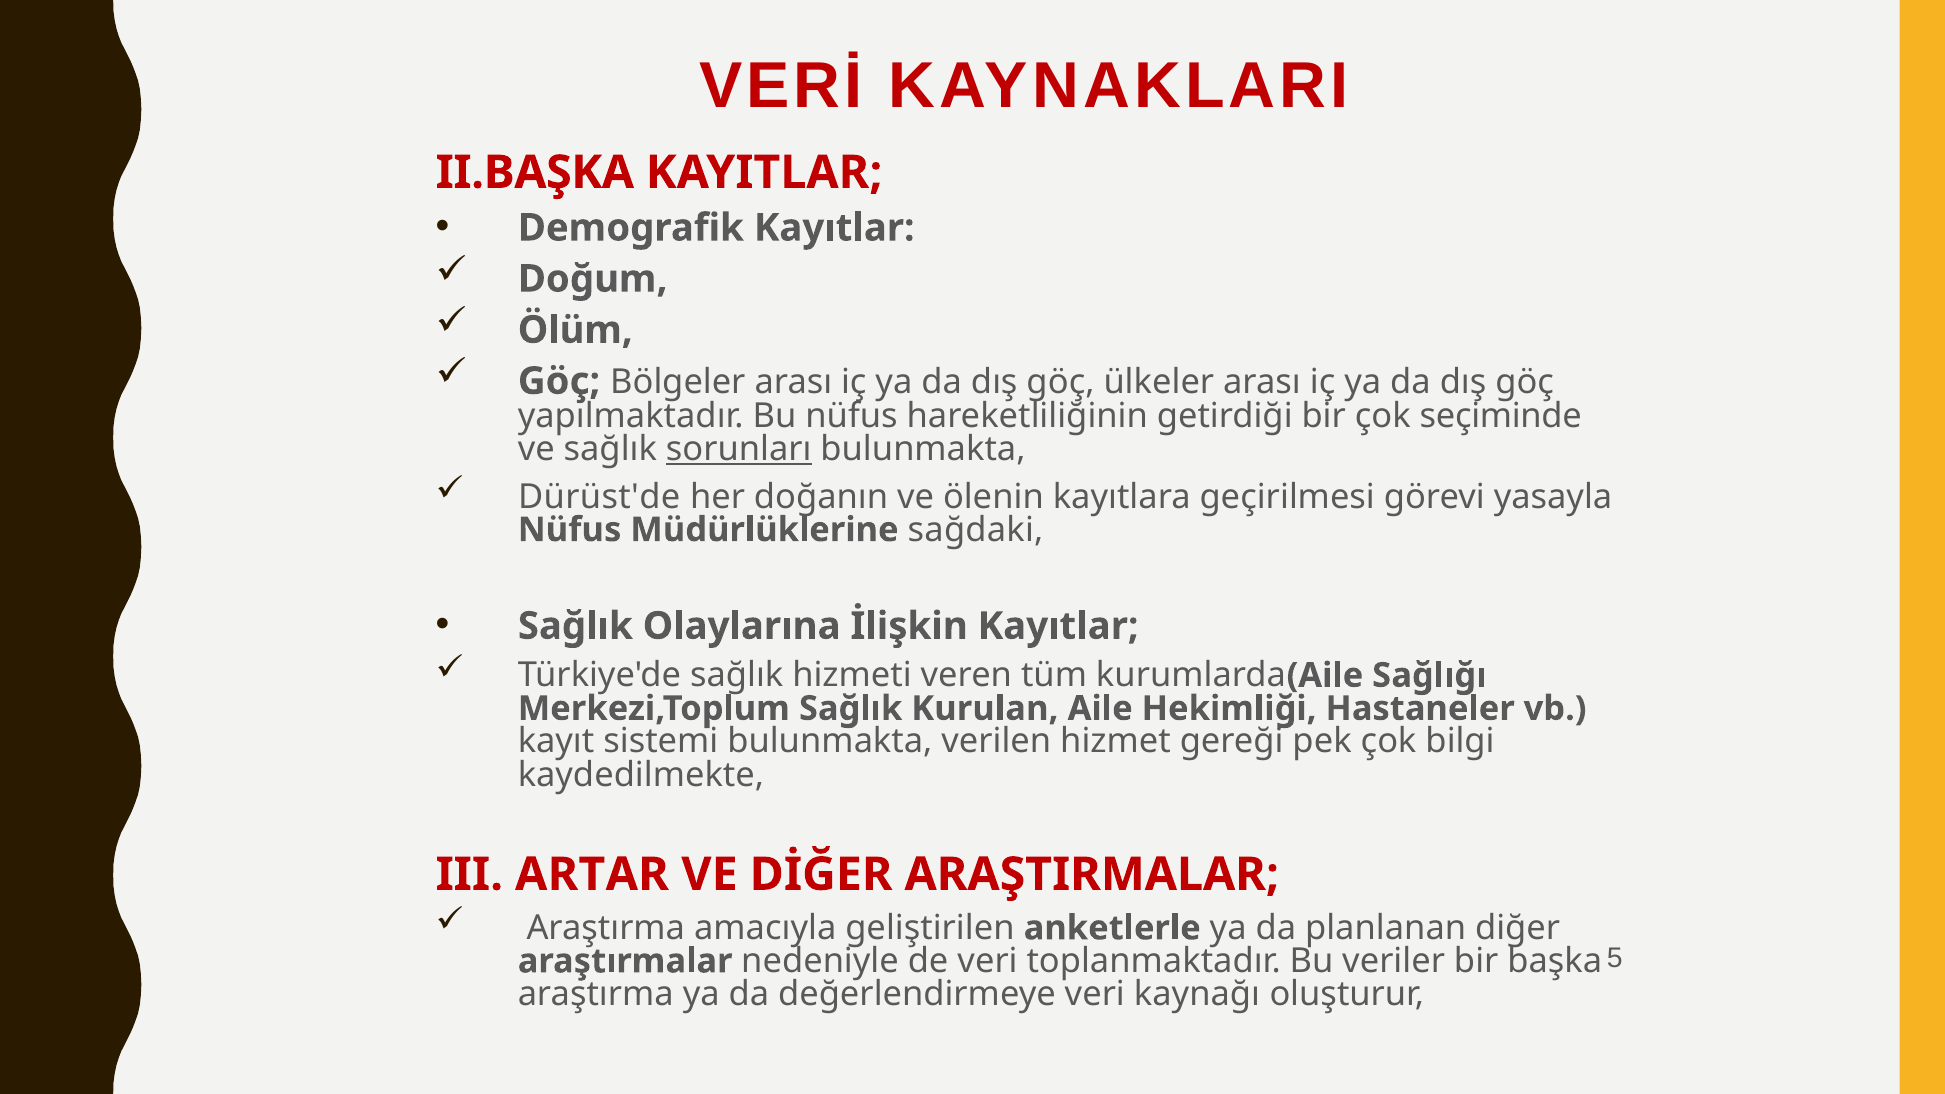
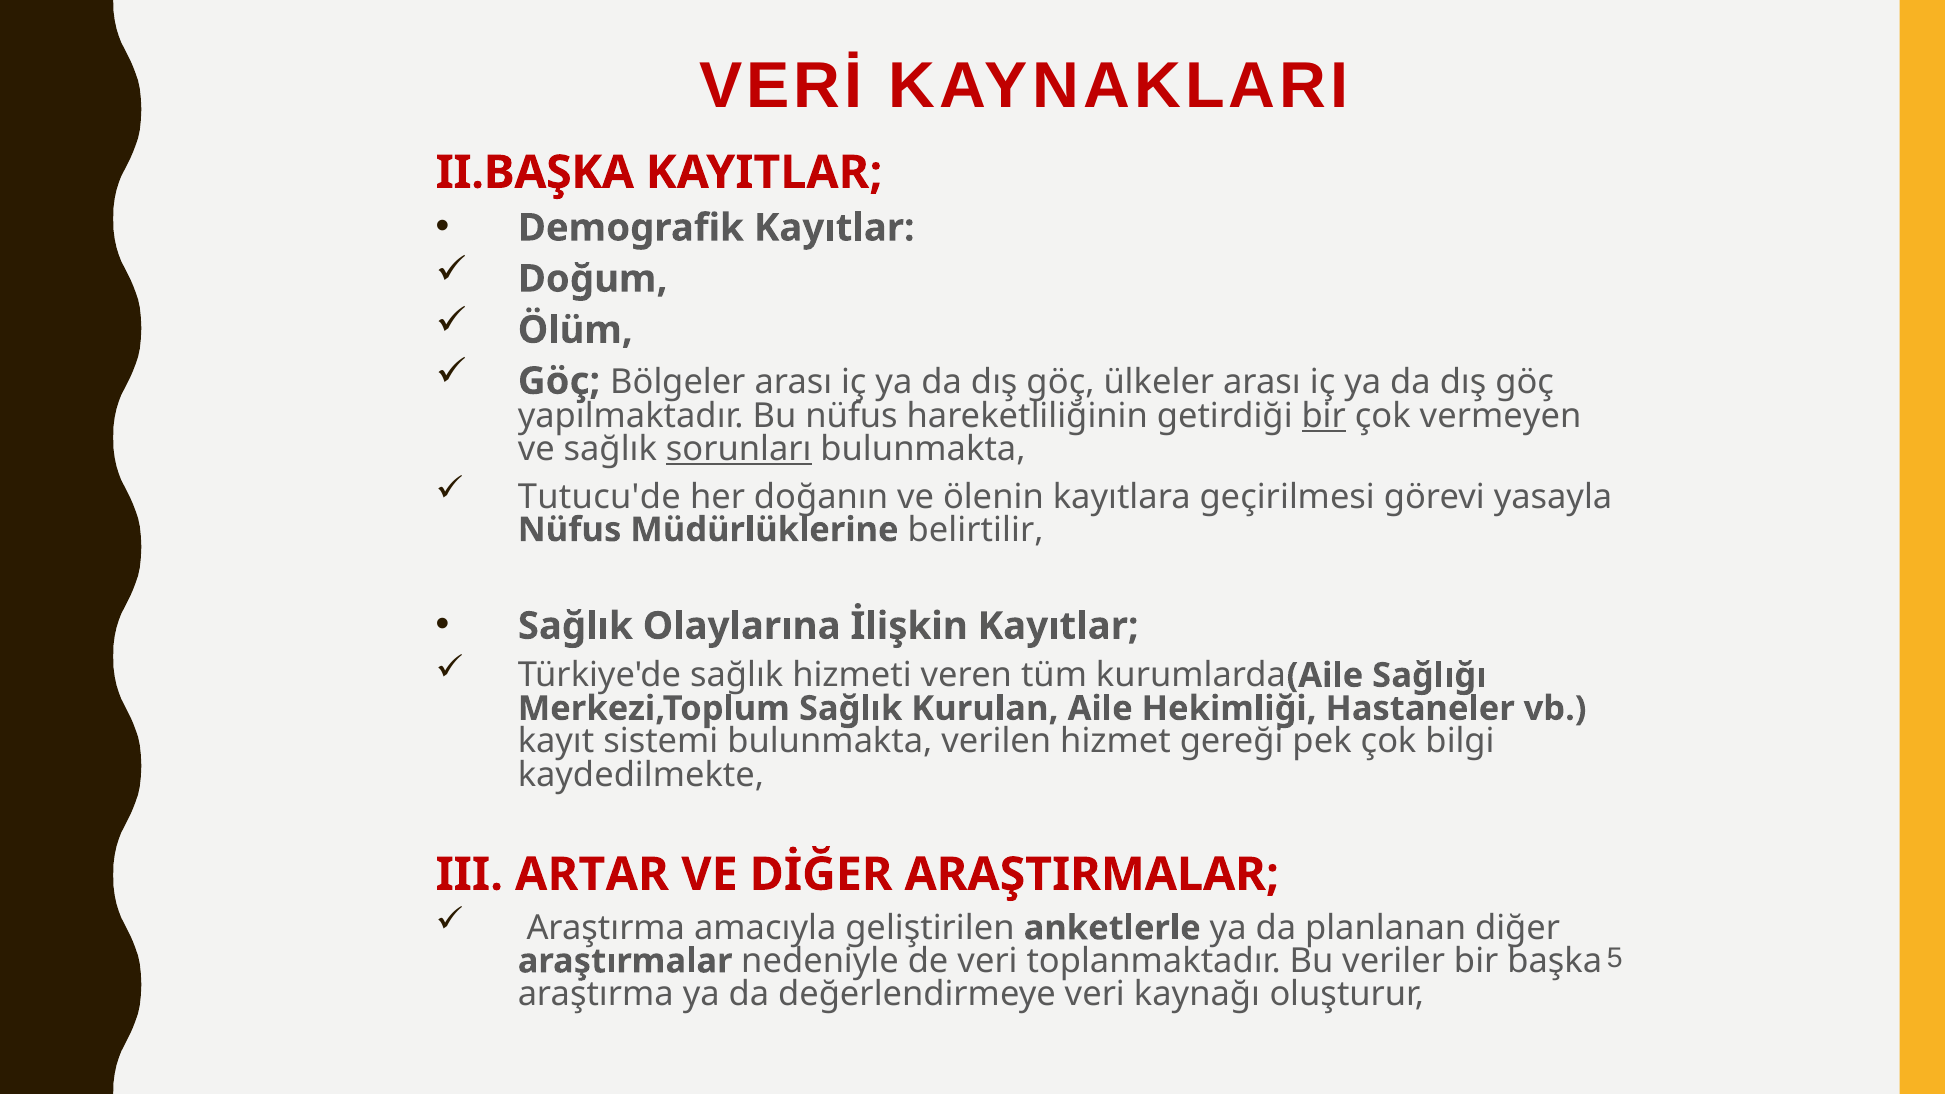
bir at (1324, 416) underline: none -> present
seçiminde: seçiminde -> vermeyen
Dürüst'de: Dürüst'de -> Tutucu'de
sağdaki: sağdaki -> belirtilir
